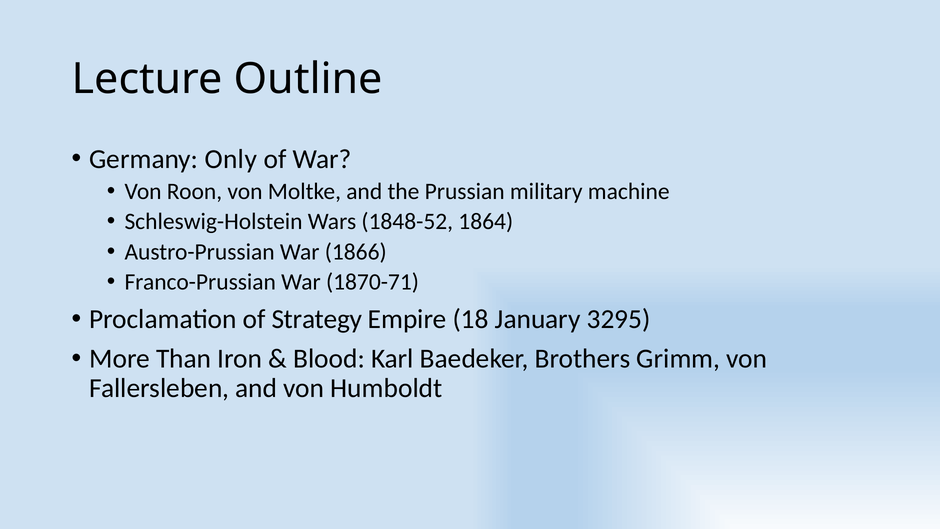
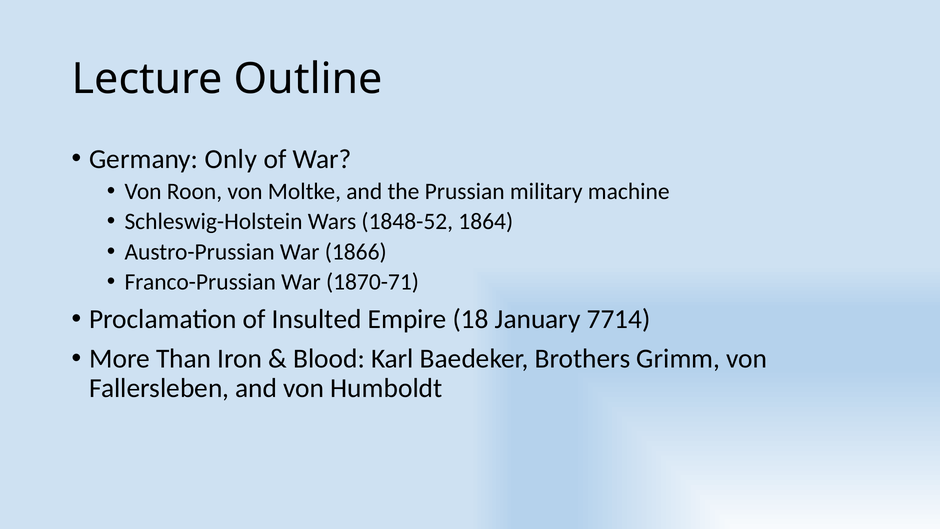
Strategy: Strategy -> Insulted
3295: 3295 -> 7714
